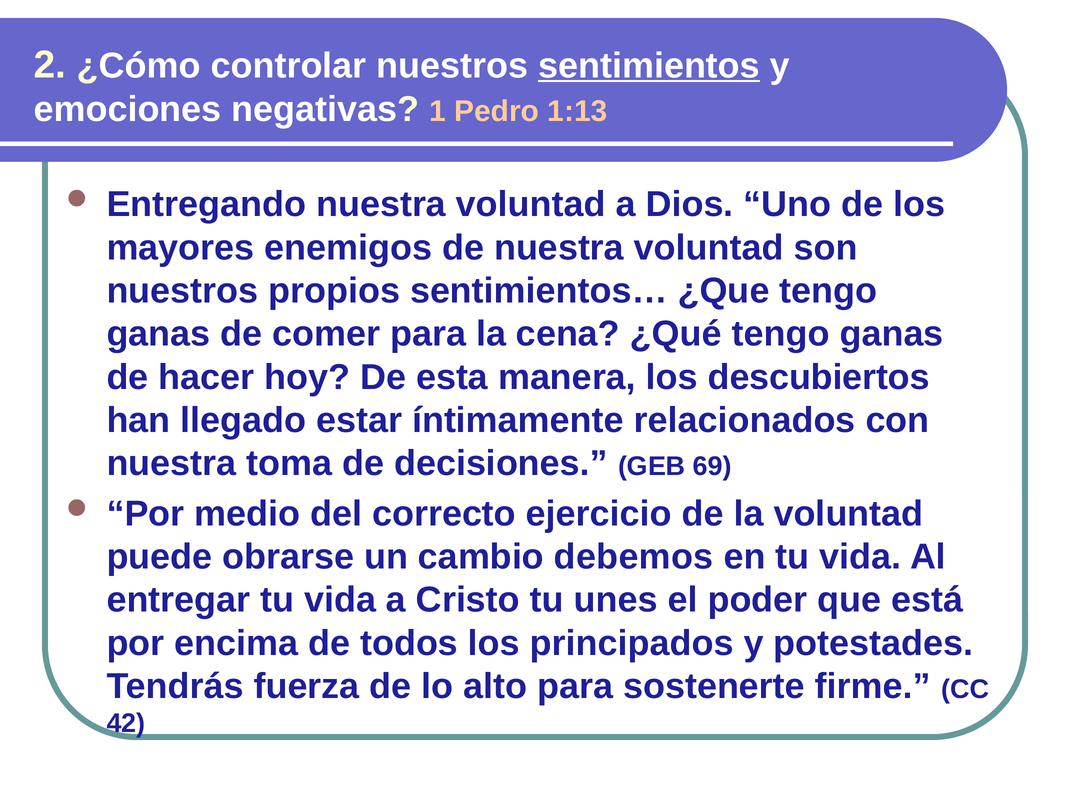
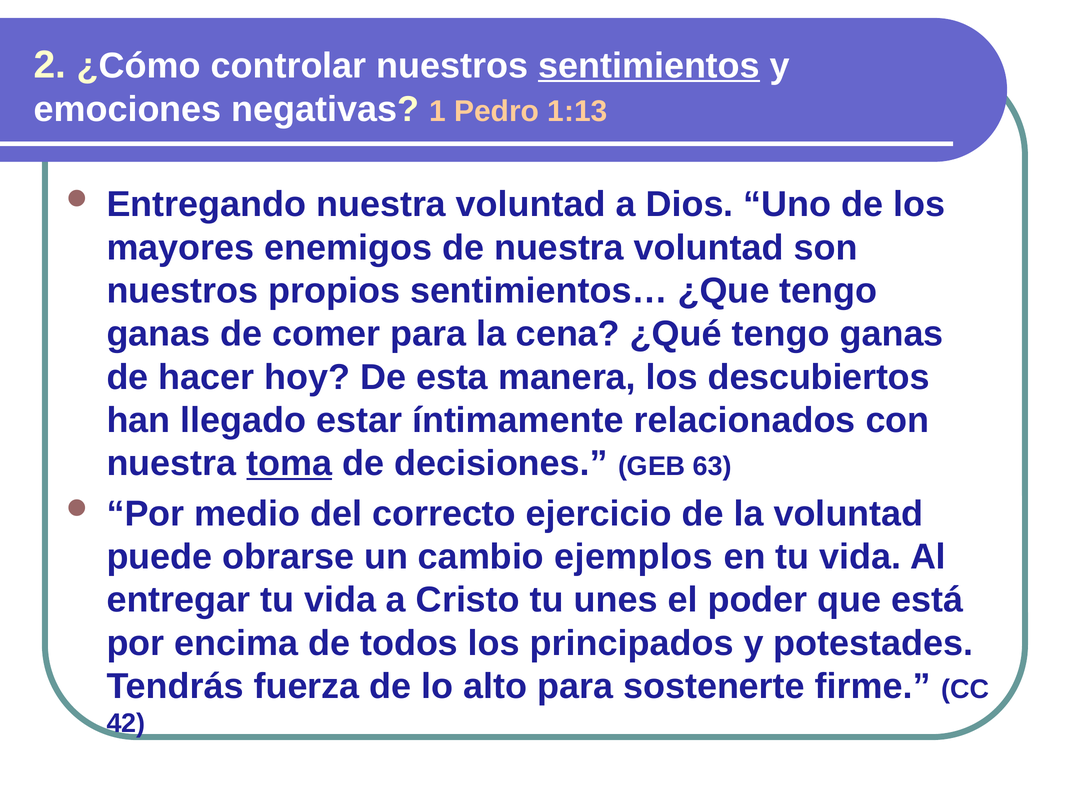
toma underline: none -> present
69: 69 -> 63
debemos: debemos -> ejemplos
